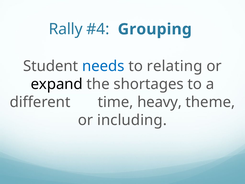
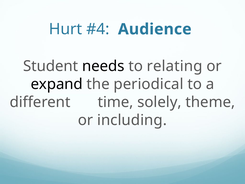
Rally: Rally -> Hurt
Grouping: Grouping -> Audience
needs colour: blue -> black
shortages: shortages -> periodical
heavy: heavy -> solely
